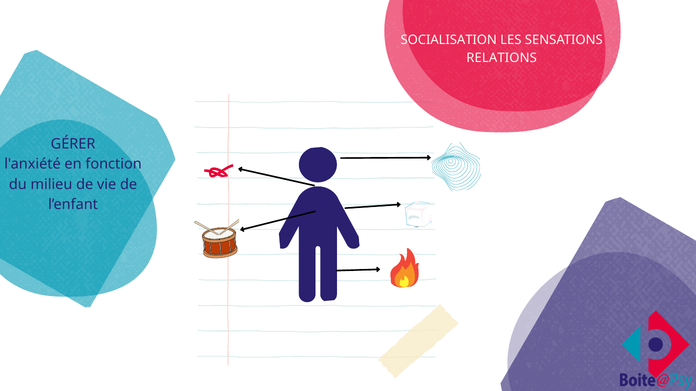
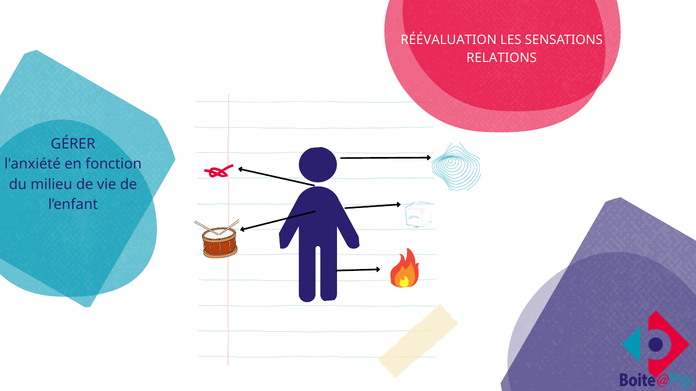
SOCIALISATION: SOCIALISATION -> RÉÉVALUATION
